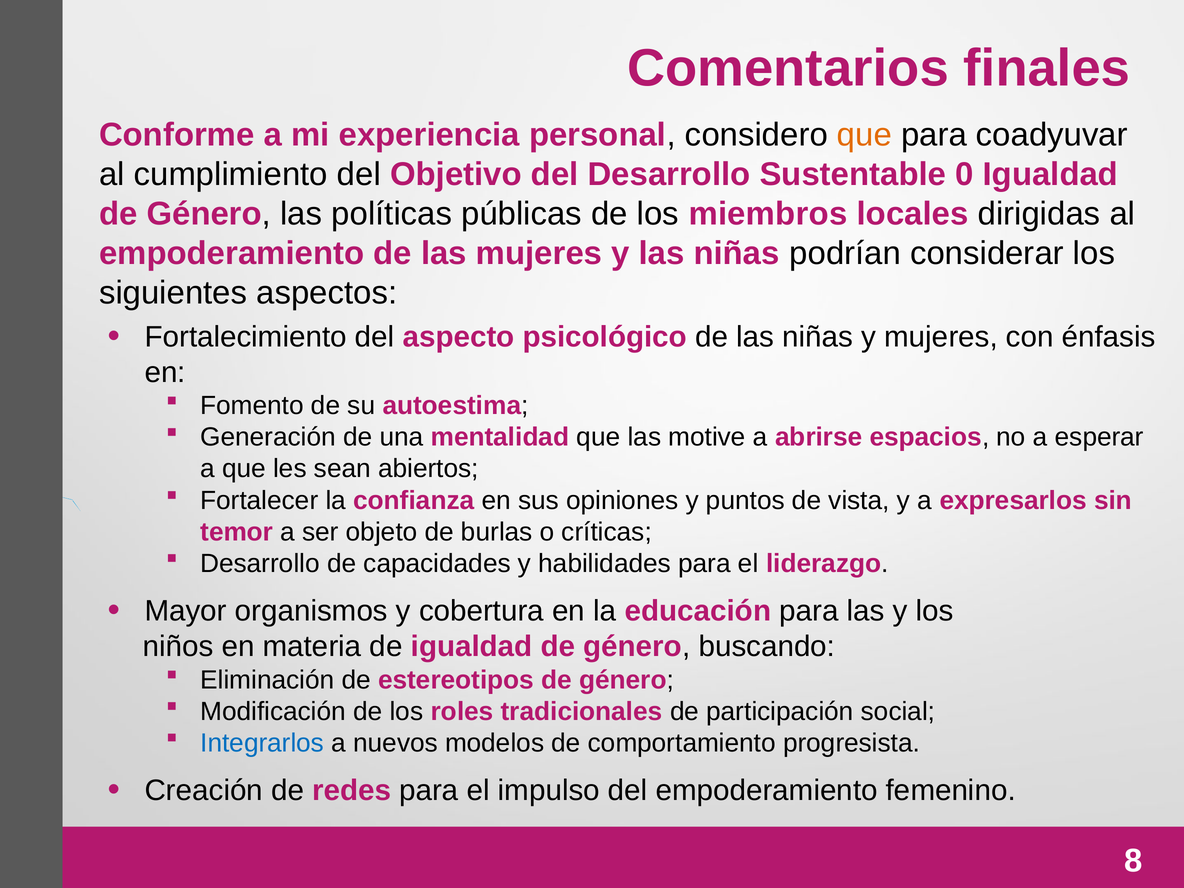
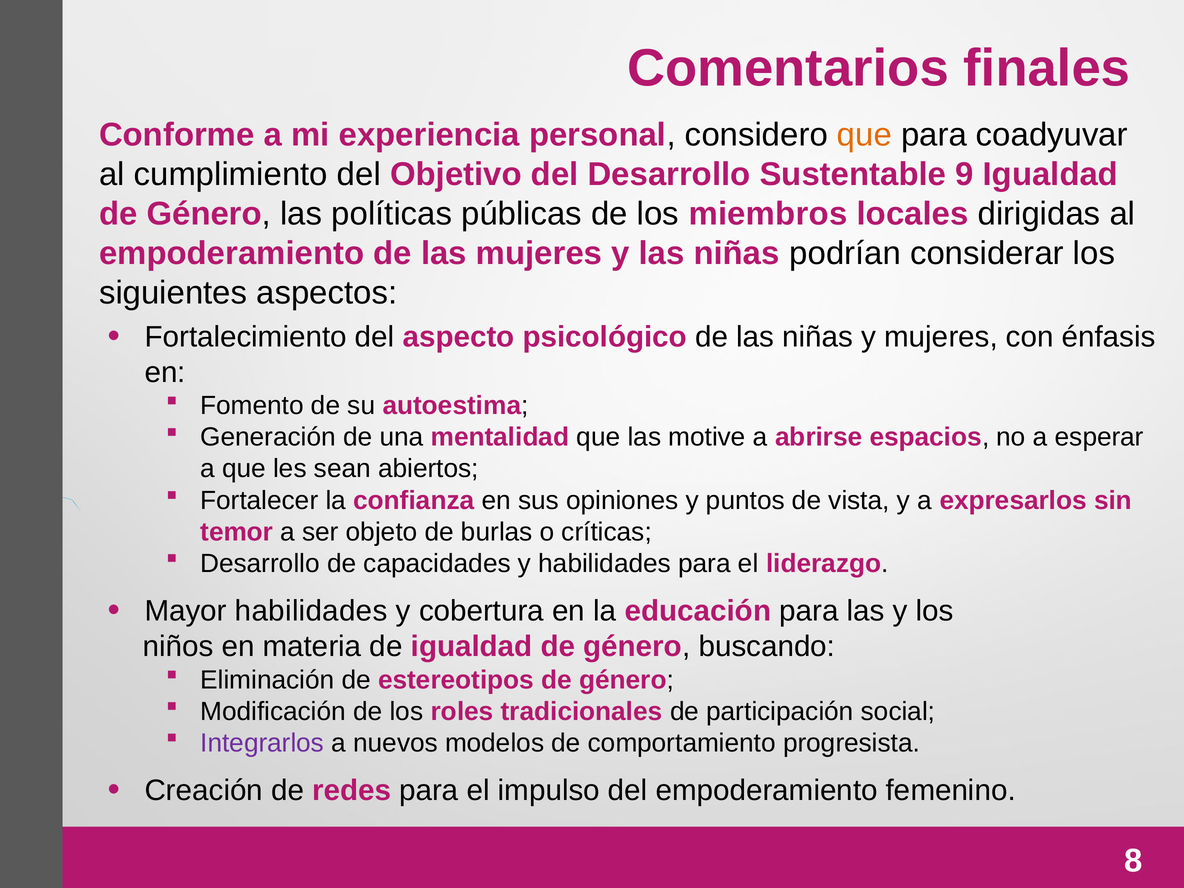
0: 0 -> 9
Mayor organismos: organismos -> habilidades
Integrarlos colour: blue -> purple
